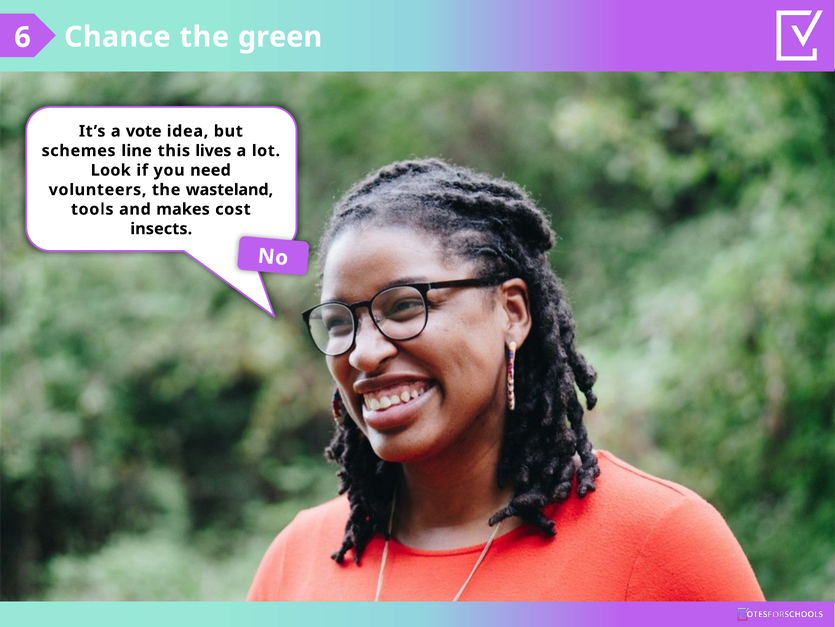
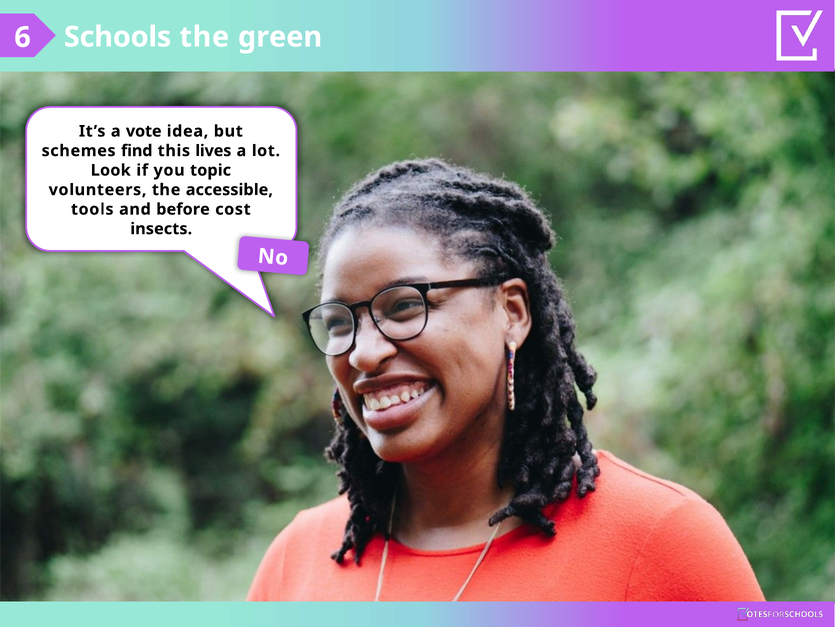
Chance: Chance -> Schools
line: line -> find
need: need -> topic
wasteland: wasteland -> accessible
makes: makes -> before
